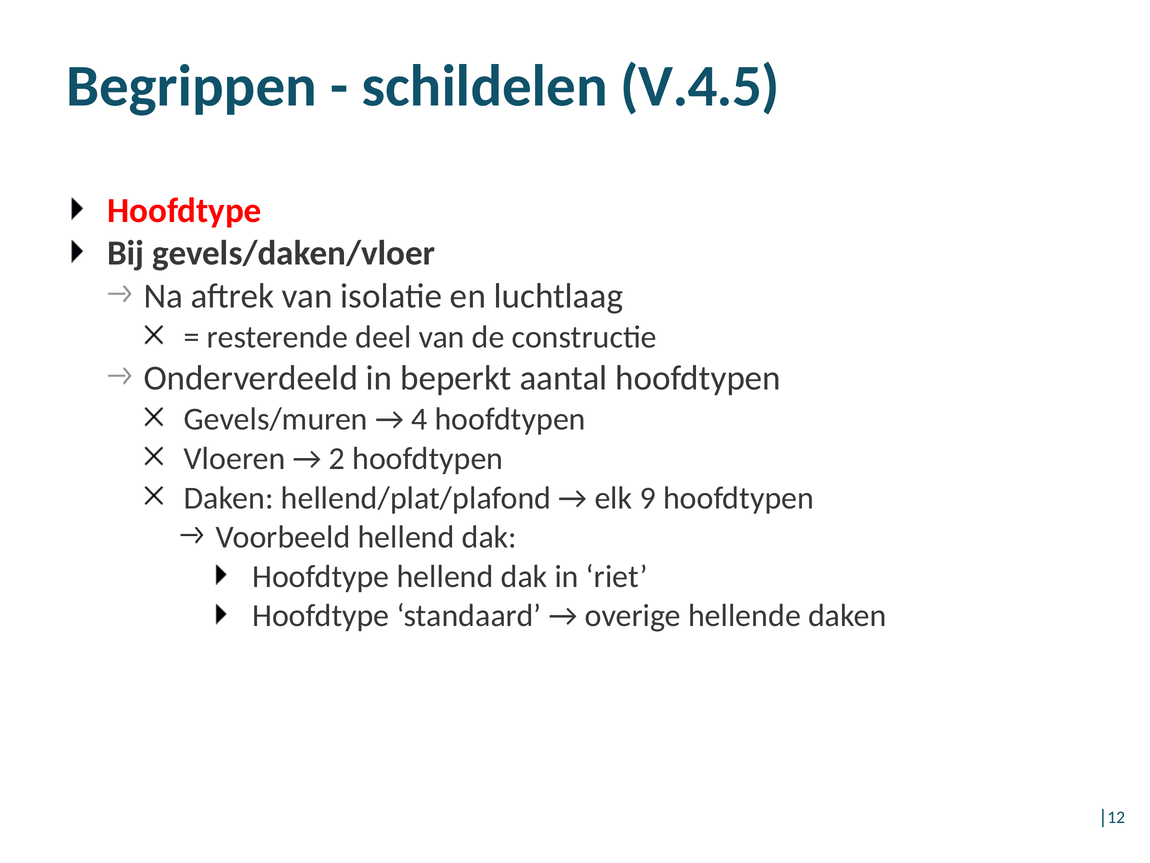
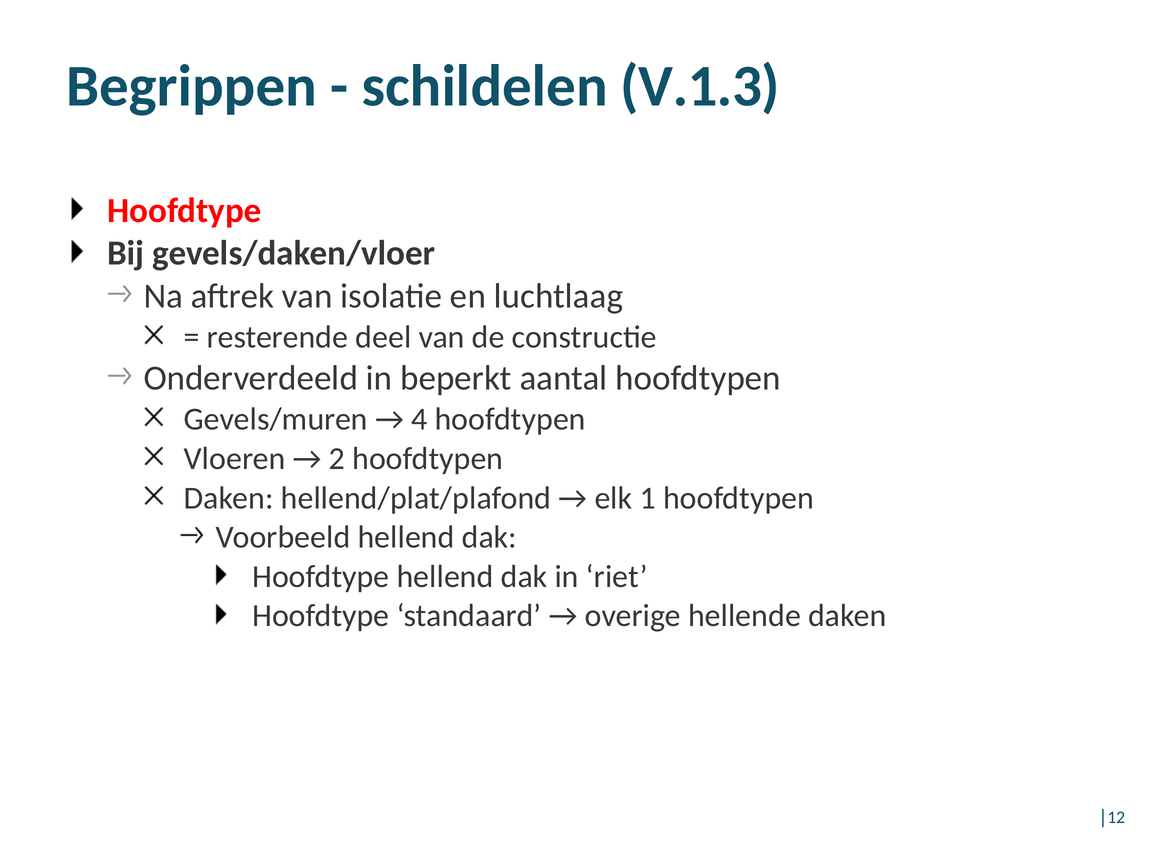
V.4.5: V.4.5 -> V.1.3
9: 9 -> 1
